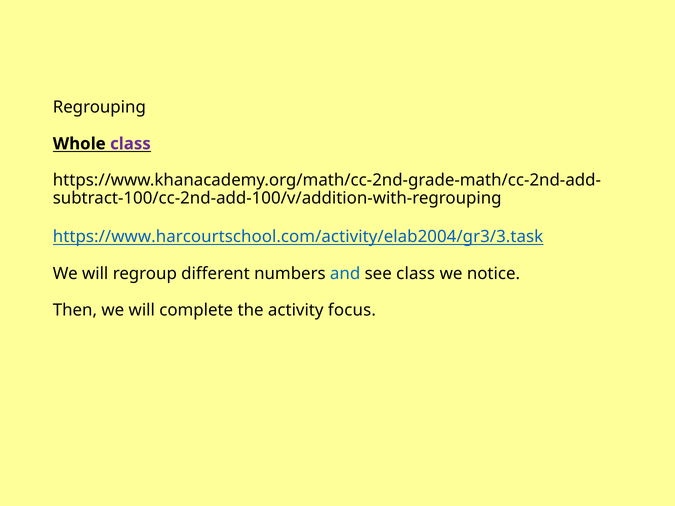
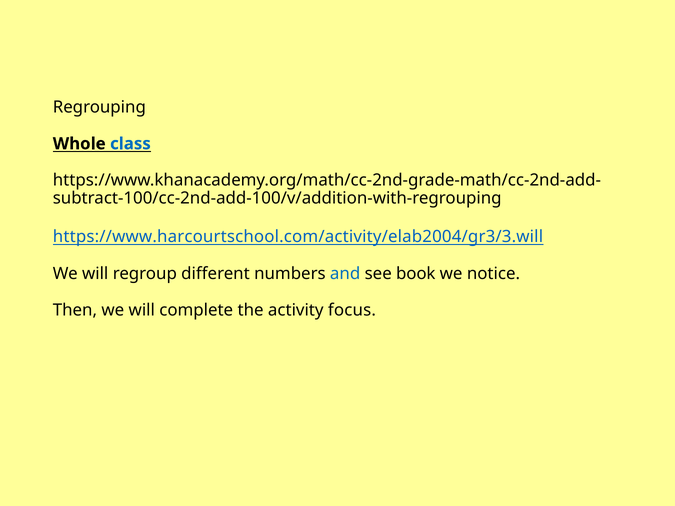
class at (130, 144) colour: purple -> blue
https://www.harcourtschool.com/activity/elab2004/gr3/3.task: https://www.harcourtschool.com/activity/elab2004/gr3/3.task -> https://www.harcourtschool.com/activity/elab2004/gr3/3.will
see class: class -> book
